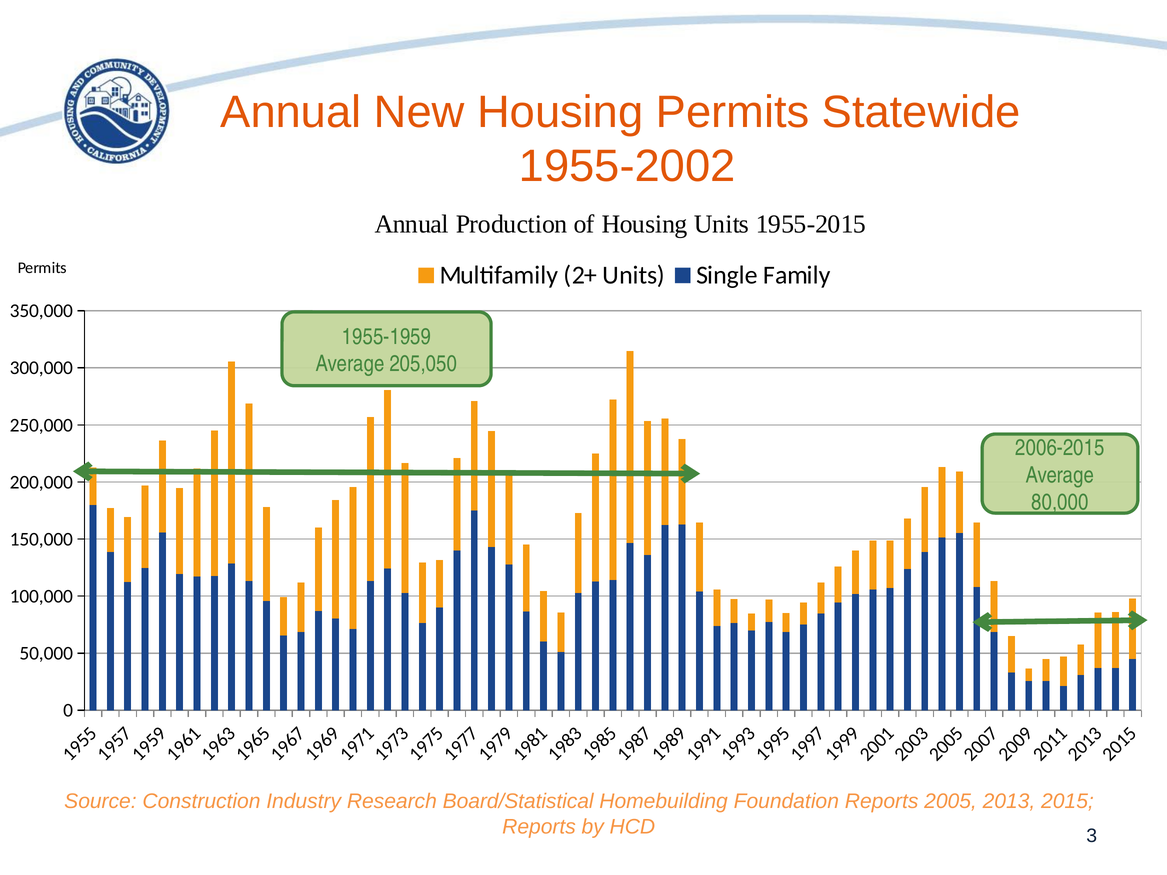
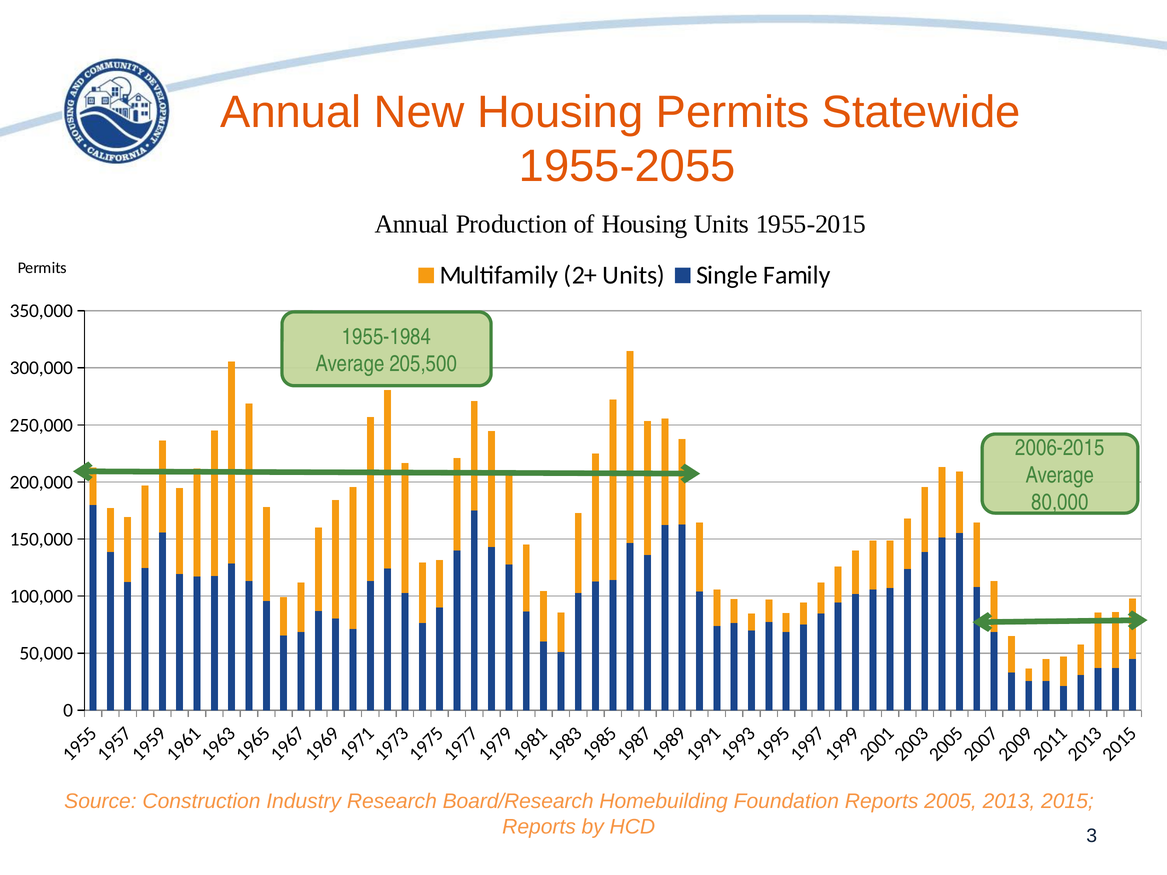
1955-2002: 1955-2002 -> 1955-2055
1955-1959: 1955-1959 -> 1955-1984
205,050: 205,050 -> 205,500
Board/Statistical: Board/Statistical -> Board/Research
